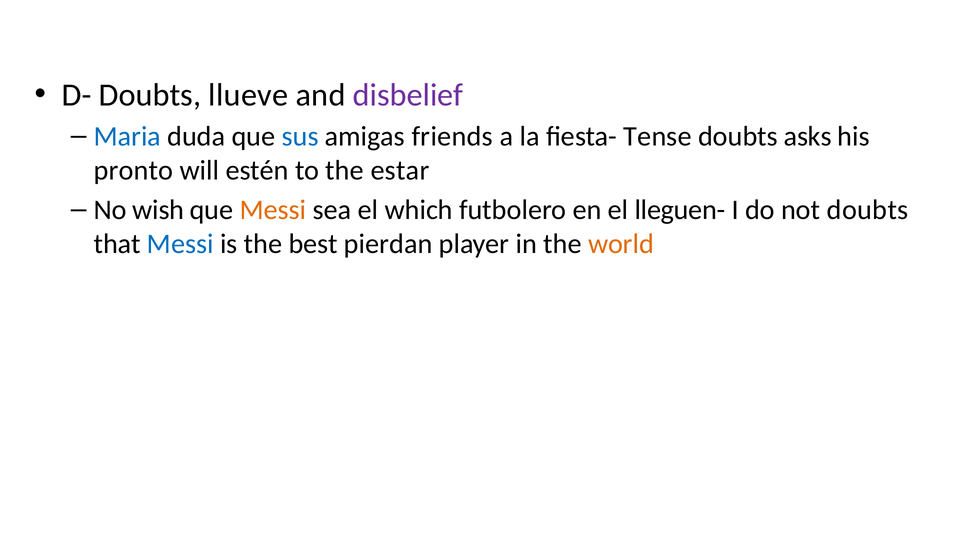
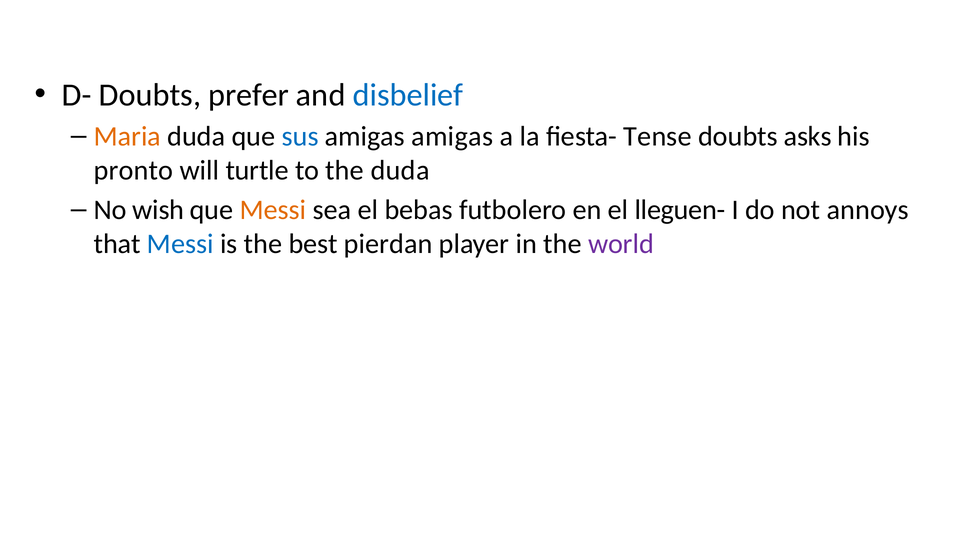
llueve: llueve -> prefer
disbelief colour: purple -> blue
Maria colour: blue -> orange
amigas friends: friends -> amigas
estén: estén -> turtle
the estar: estar -> duda
which: which -> bebas
not doubts: doubts -> annoys
world colour: orange -> purple
